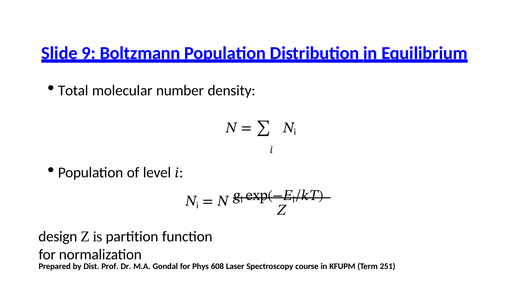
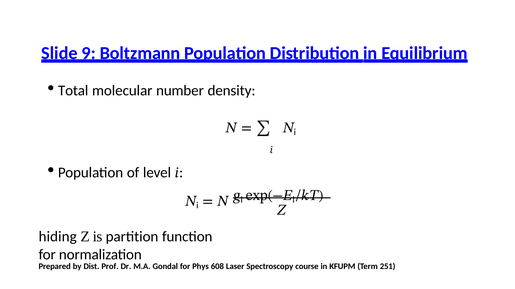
design: design -> hiding
